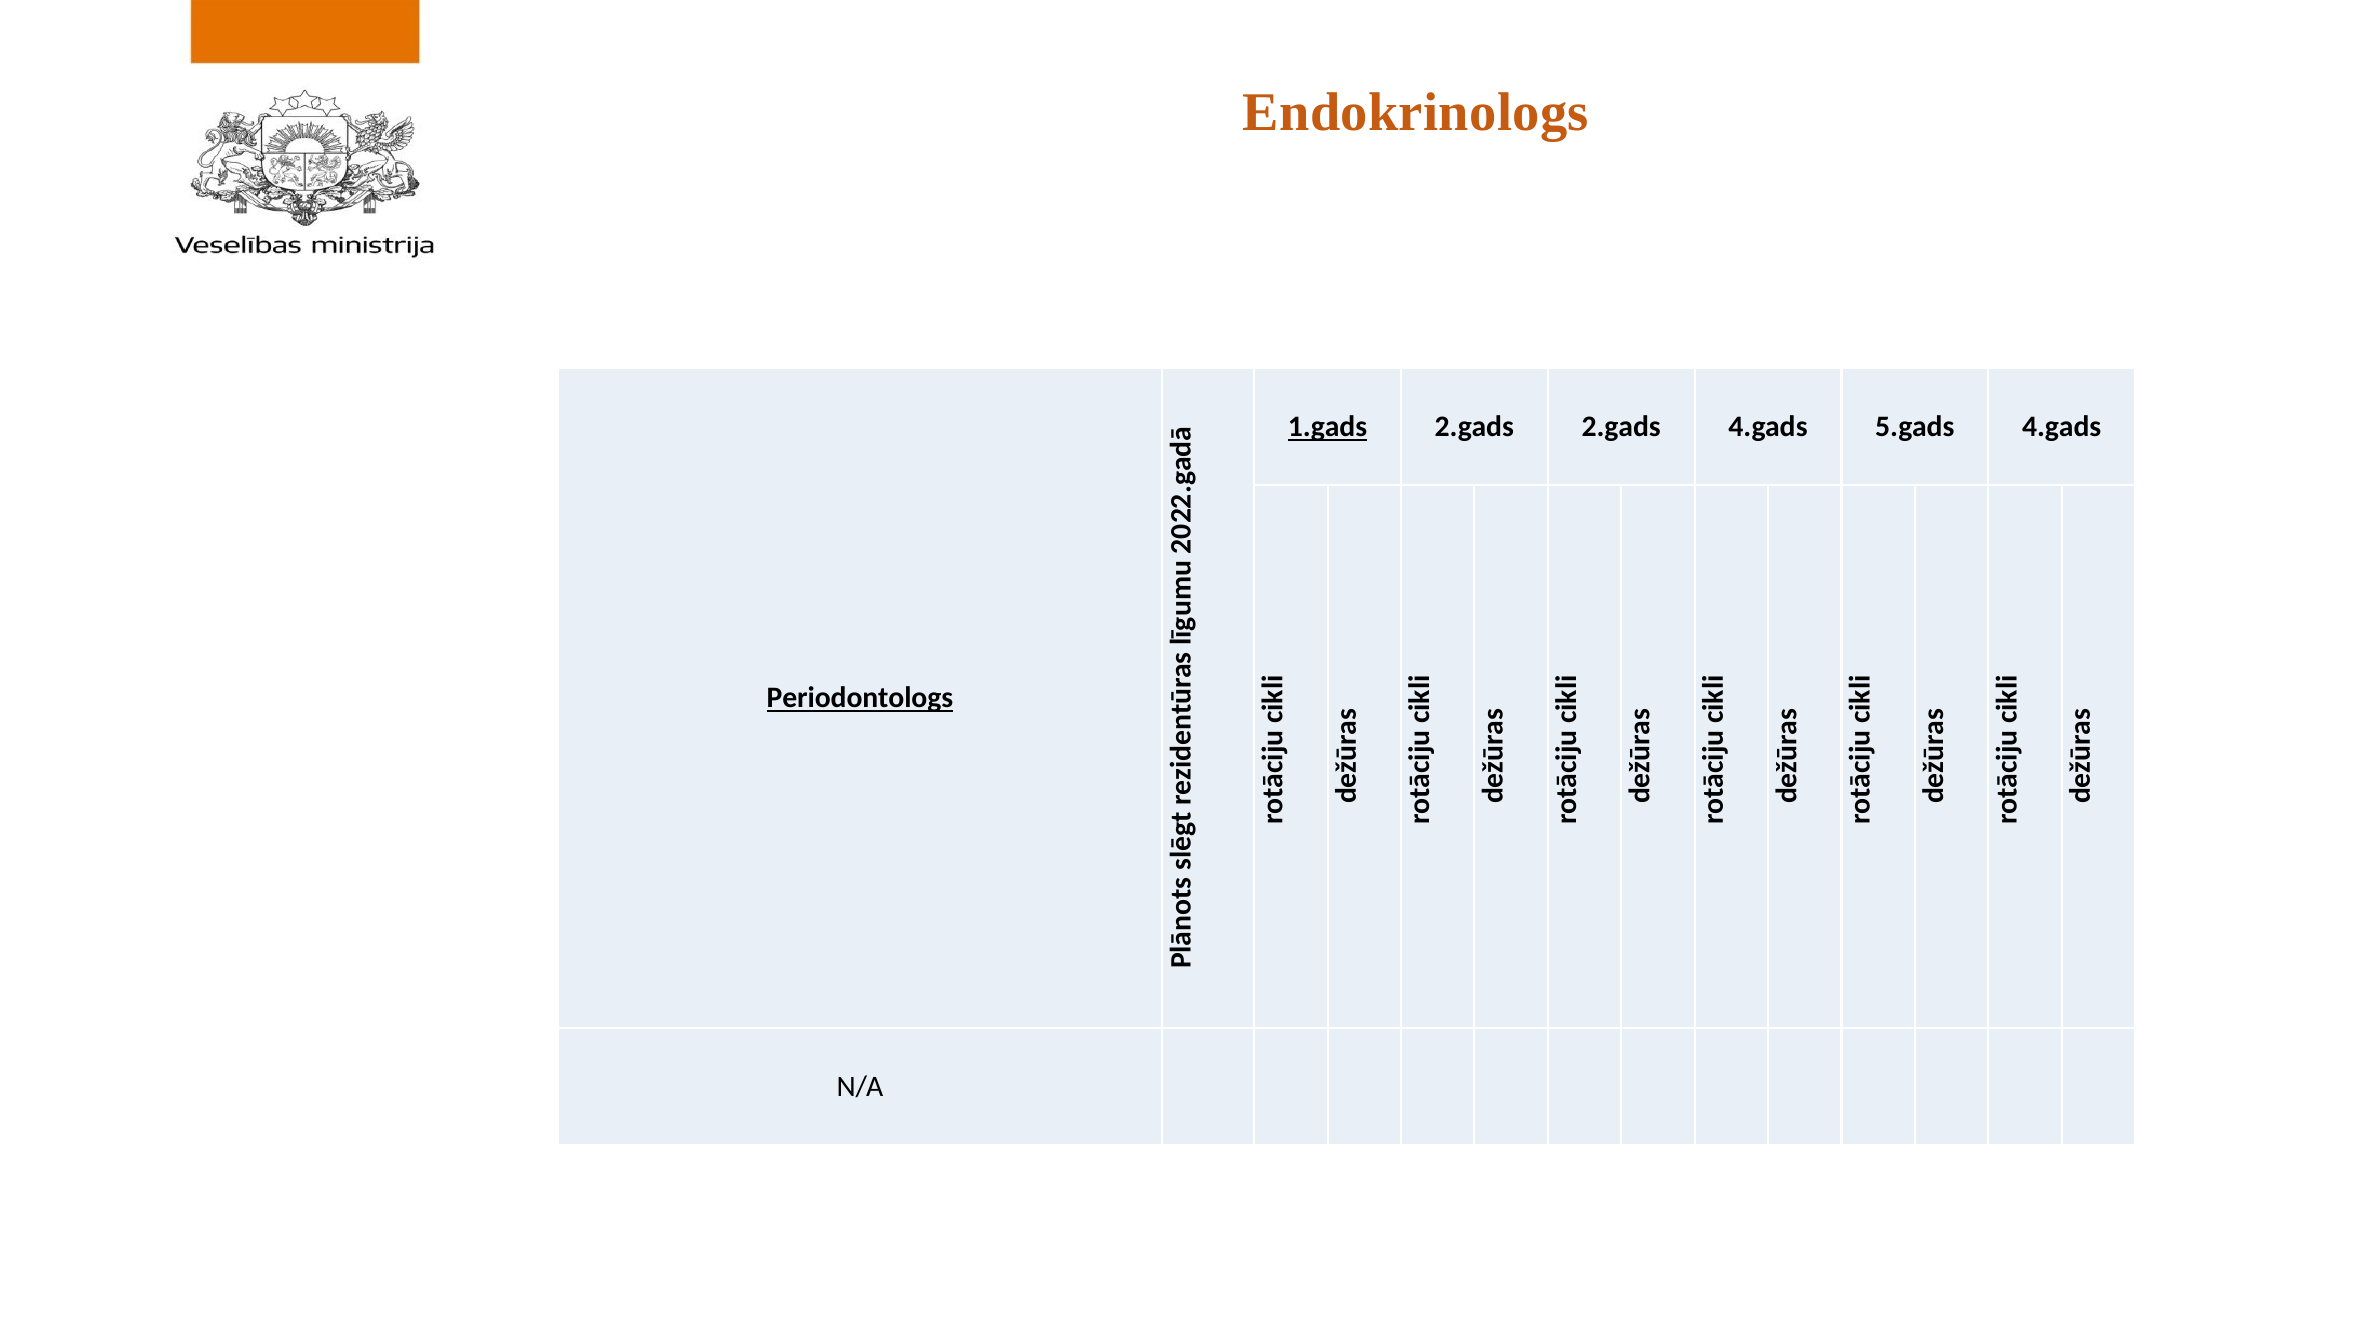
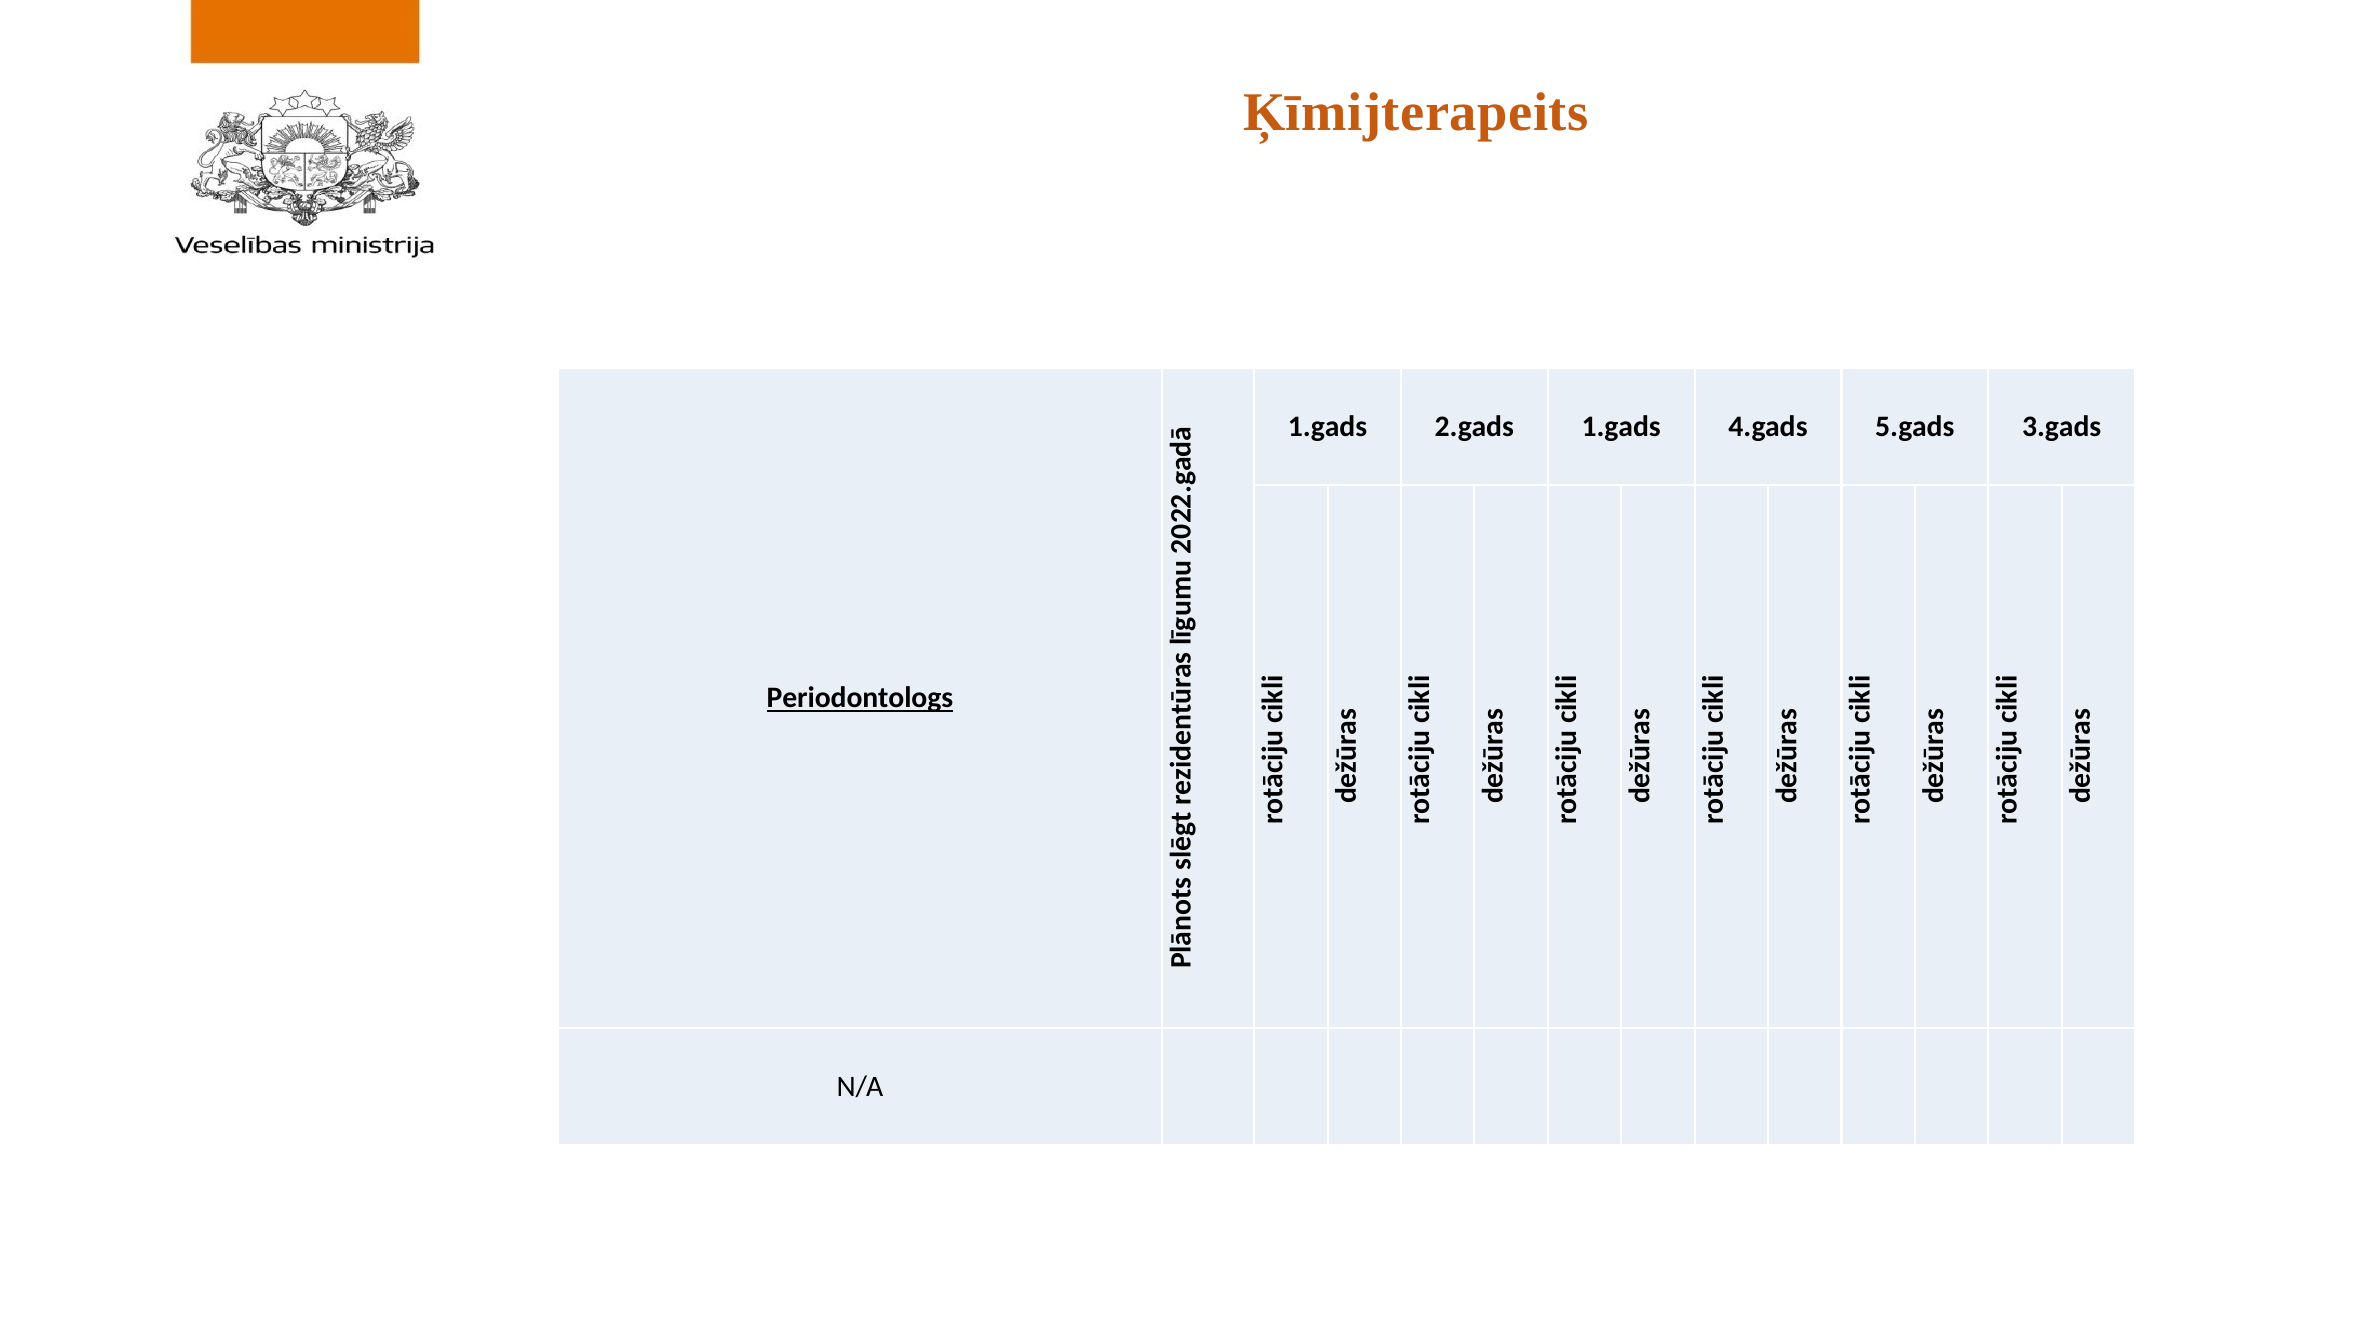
Endokrinologs: Endokrinologs -> Ķīmijterapeits
1.gads at (1328, 427) underline: present -> none
2.gads 2.gads: 2.gads -> 1.gads
5.gads 4.gads: 4.gads -> 3.gads
